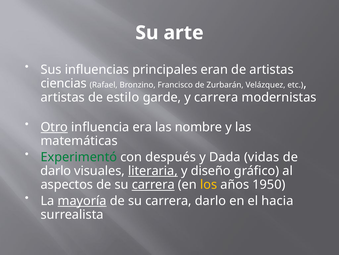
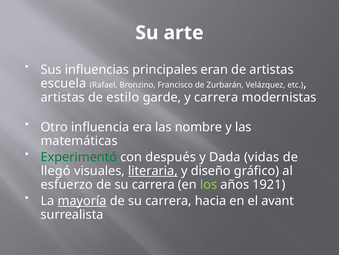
ciencias: ciencias -> escuela
Otro underline: present -> none
darlo at (56, 170): darlo -> llegó
aspectos: aspectos -> esfuerzo
carrera at (153, 184) underline: present -> none
los colour: yellow -> light green
1950: 1950 -> 1921
carrera darlo: darlo -> hacia
hacia: hacia -> avant
